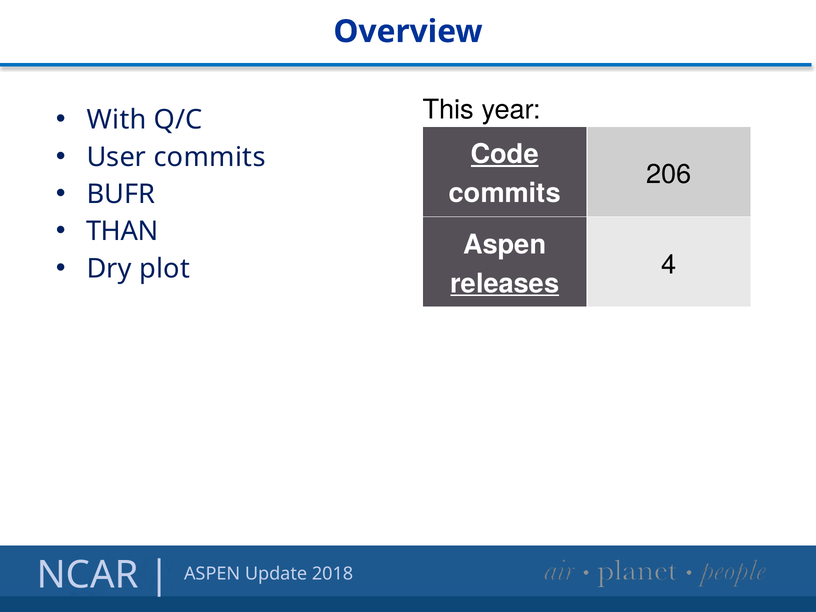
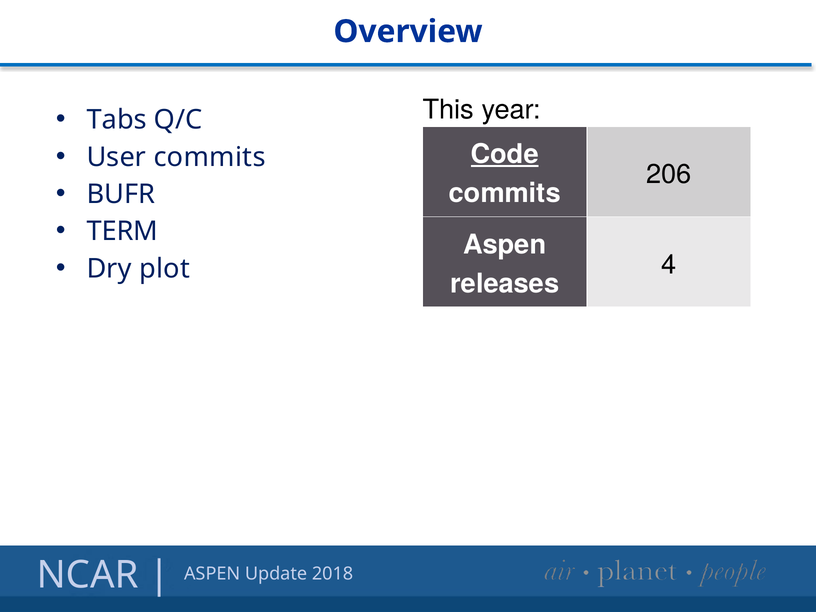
With: With -> Tabs
THAN: THAN -> TERM
releases underline: present -> none
